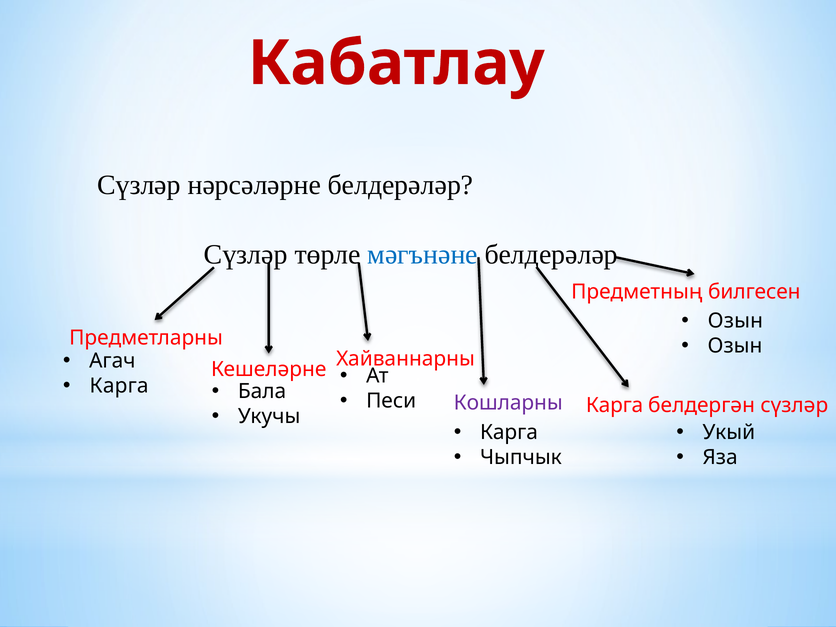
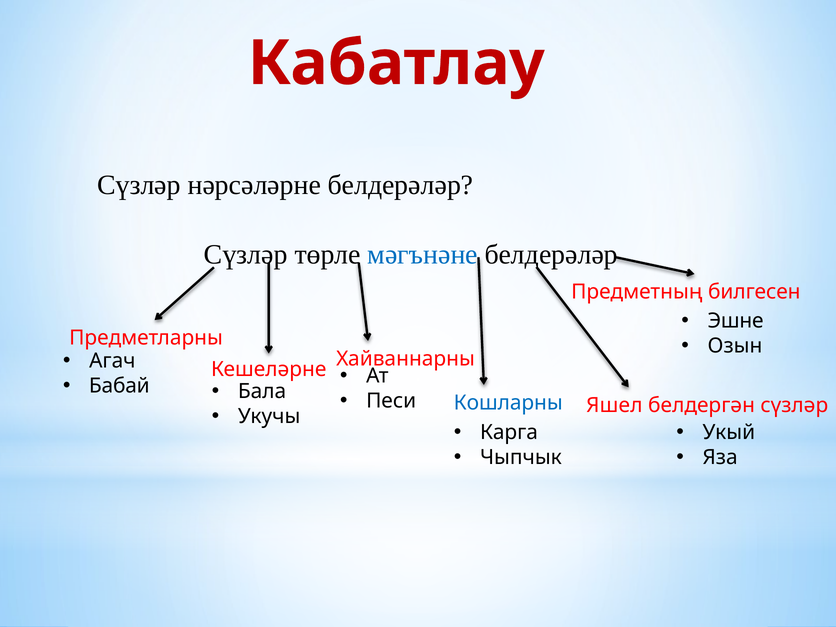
Озын at (735, 321): Озын -> Эшне
Карга at (119, 386): Карга -> Бабай
Кошларны colour: purple -> blue
Карга at (615, 405): Карга -> Яшел
